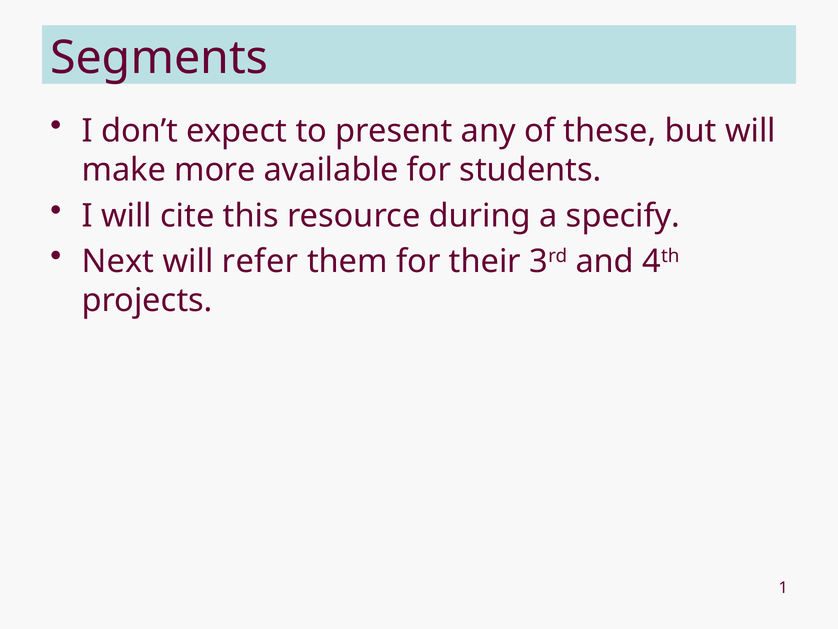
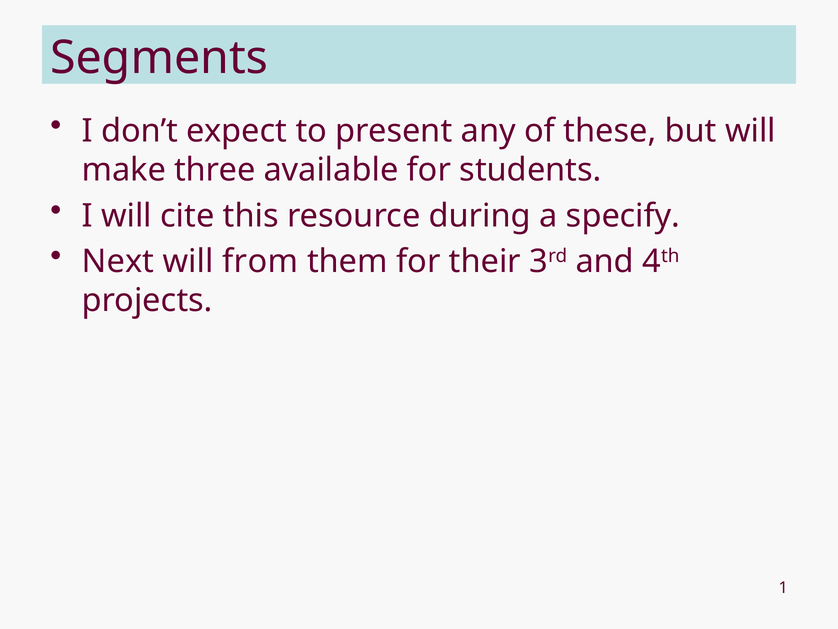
more: more -> three
refer: refer -> from
